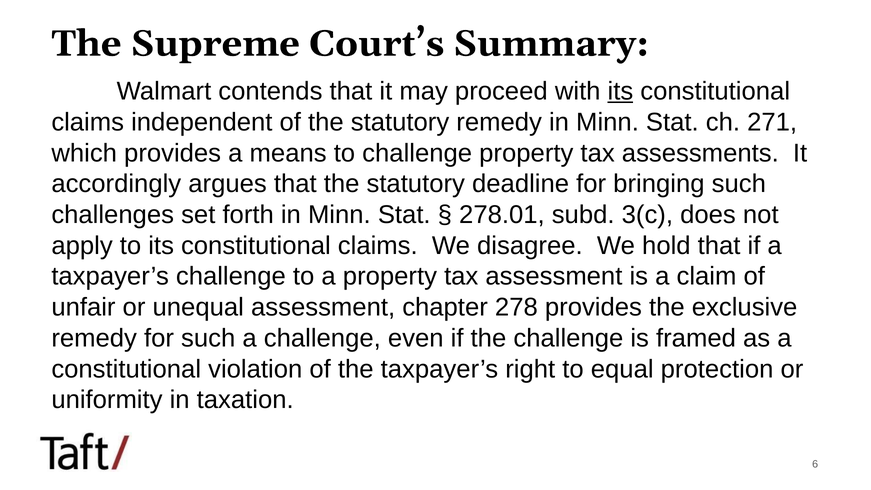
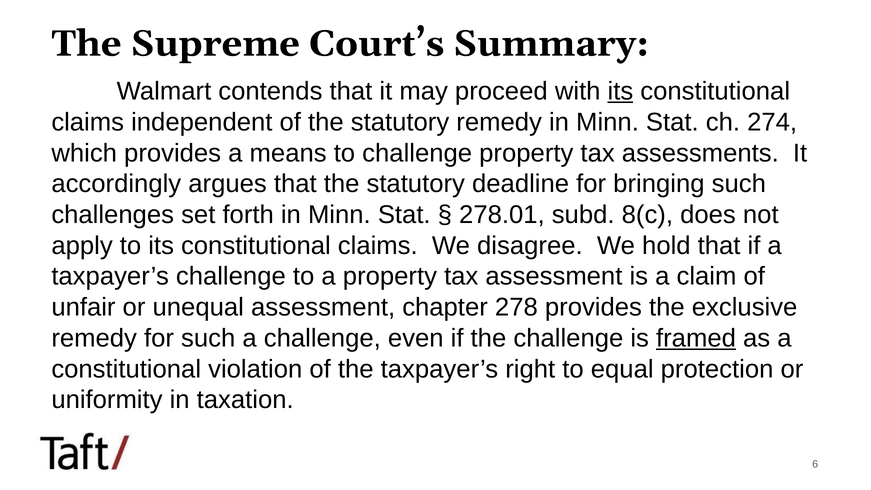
271: 271 -> 274
3(c: 3(c -> 8(c
framed underline: none -> present
